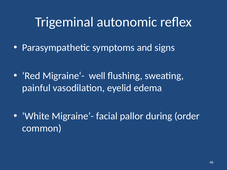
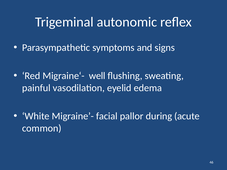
order: order -> acute
